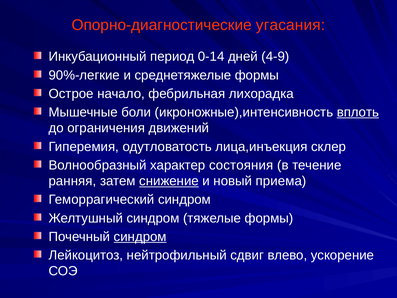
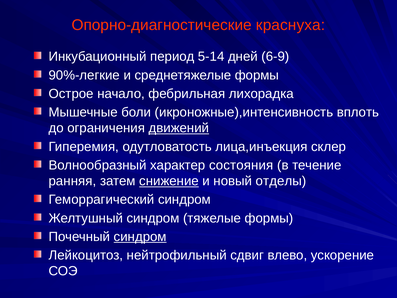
угасания: угасания -> краснуха
0-14: 0-14 -> 5-14
4-9: 4-9 -> 6-9
вплоть underline: present -> none
движений underline: none -> present
приема: приема -> отделы
